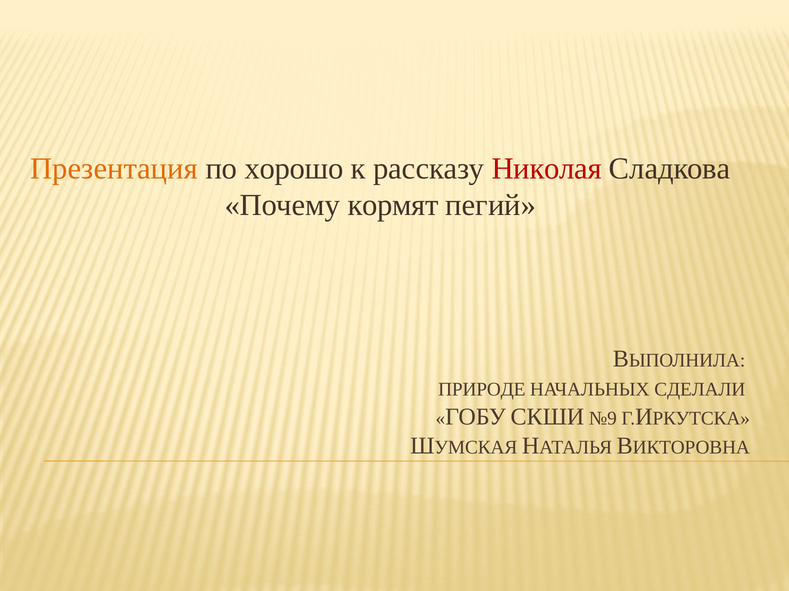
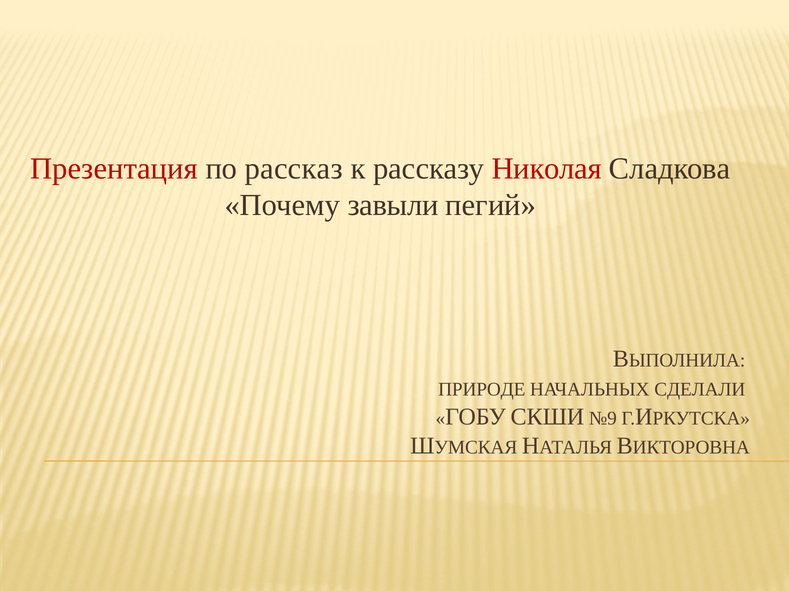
Презентация colour: orange -> red
хорошо: хорошо -> рассказ
кормят: кормят -> завыли
